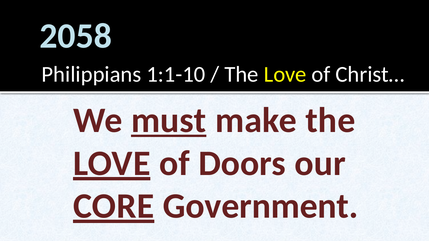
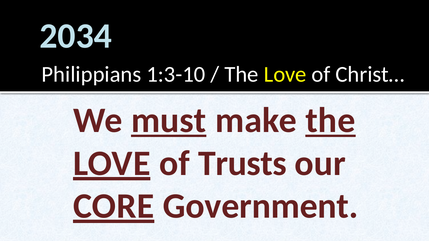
2058: 2058 -> 2034
1:1-10: 1:1-10 -> 1:3-10
the at (330, 121) underline: none -> present
Doors: Doors -> Trusts
